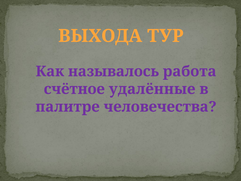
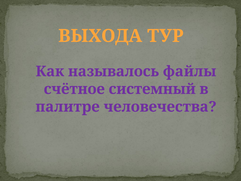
работа: работа -> файлы
удалённые: удалённые -> системный
